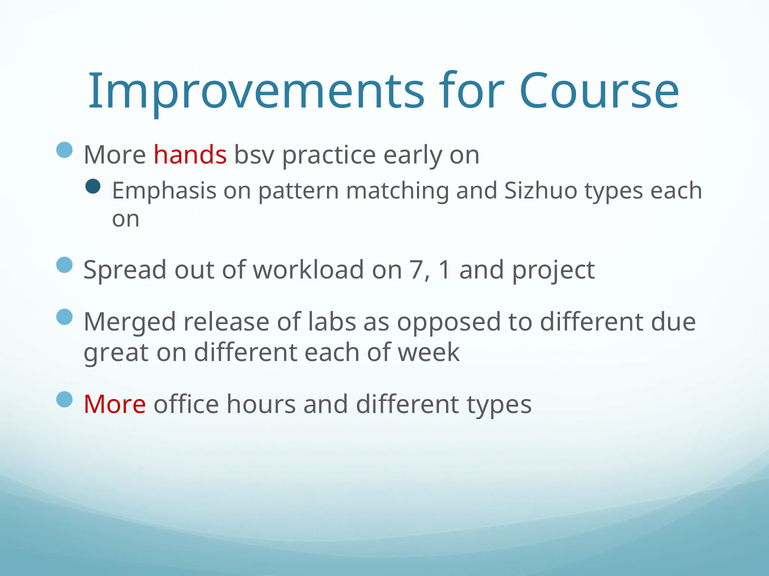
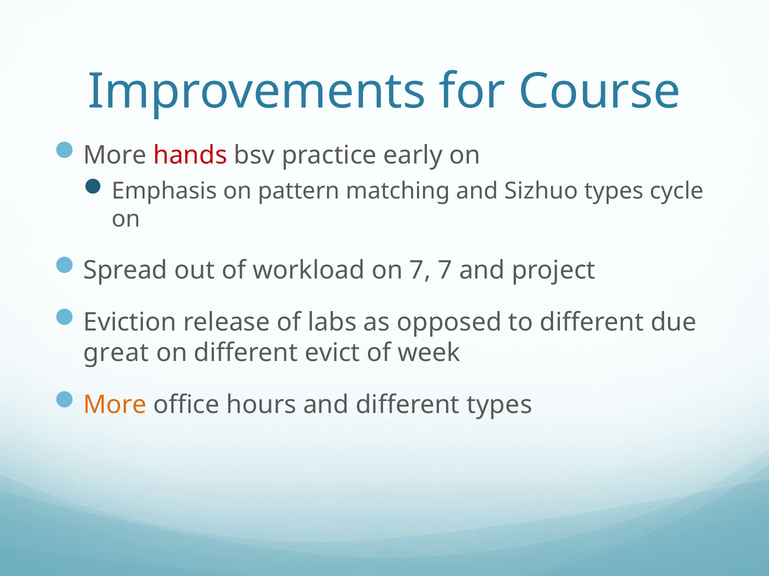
types each: each -> cycle
7 1: 1 -> 7
Merged: Merged -> Eviction
different each: each -> evict
More at (115, 406) colour: red -> orange
